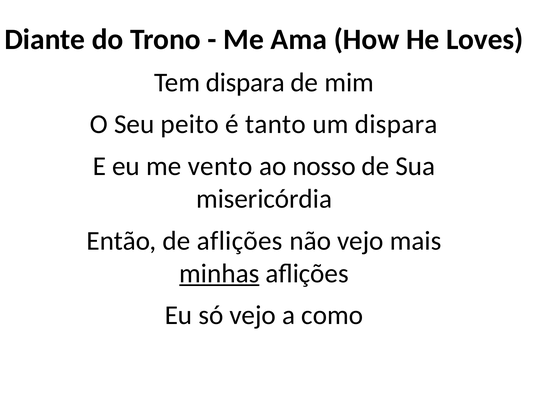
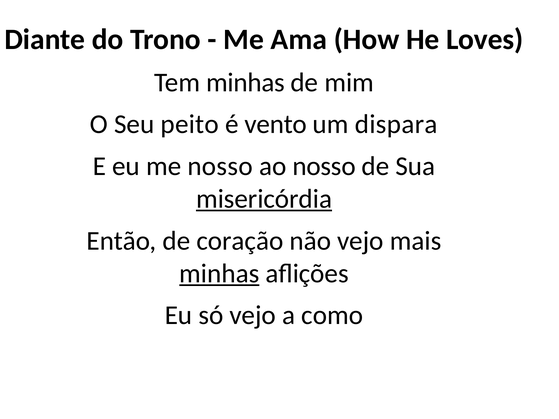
Tem dispara: dispara -> minhas
tanto: tanto -> vento
me vento: vento -> nosso
misericórdia underline: none -> present
de aflições: aflições -> coração
